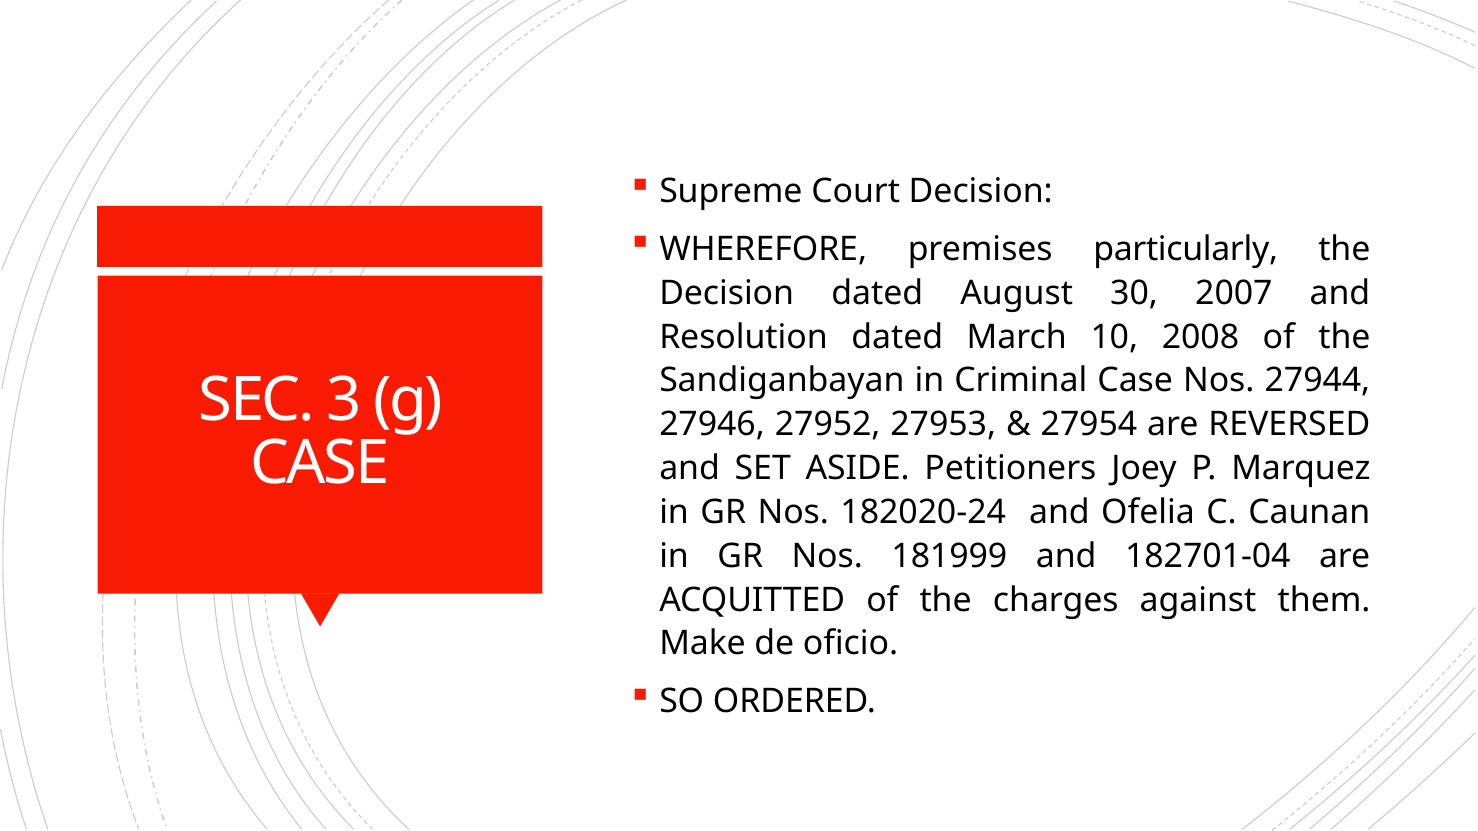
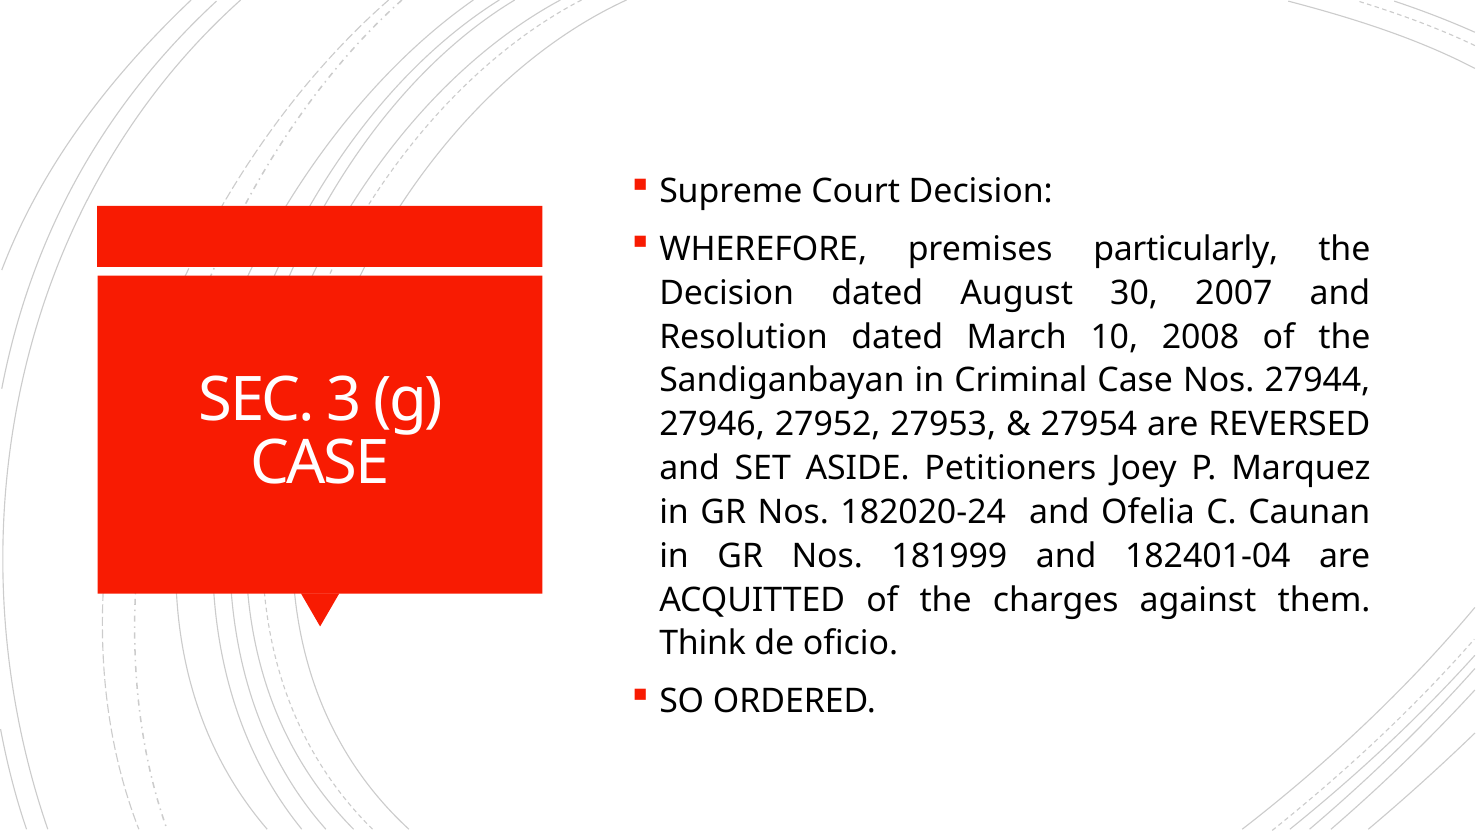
182701-04: 182701-04 -> 182401-04
Make: Make -> Think
